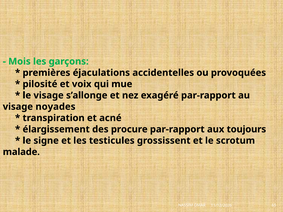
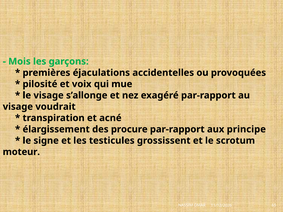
noyades: noyades -> voudrait
toujours: toujours -> principe
malade: malade -> moteur
